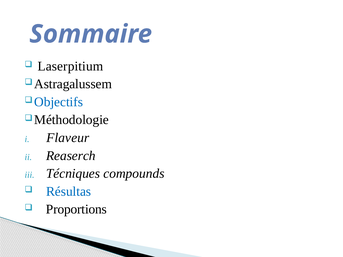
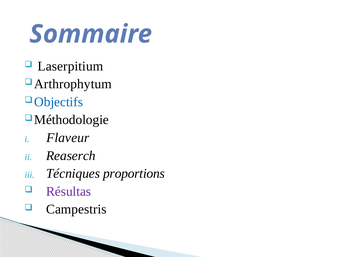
Astragalussem: Astragalussem -> Arthrophytum
compounds: compounds -> proportions
Résultas colour: blue -> purple
Proportions: Proportions -> Campestris
